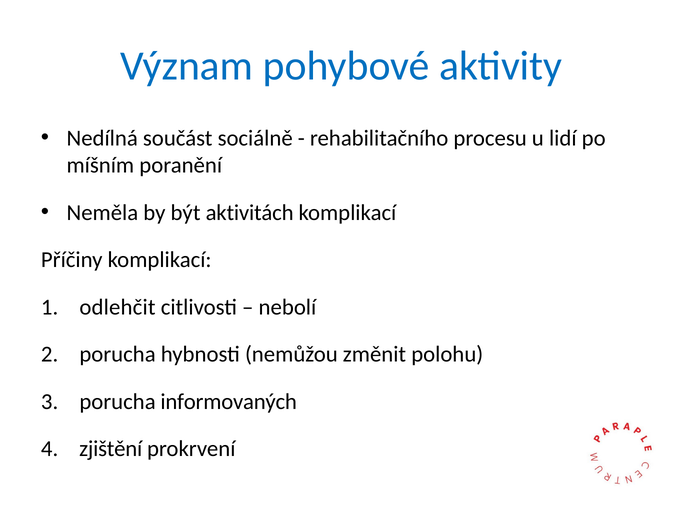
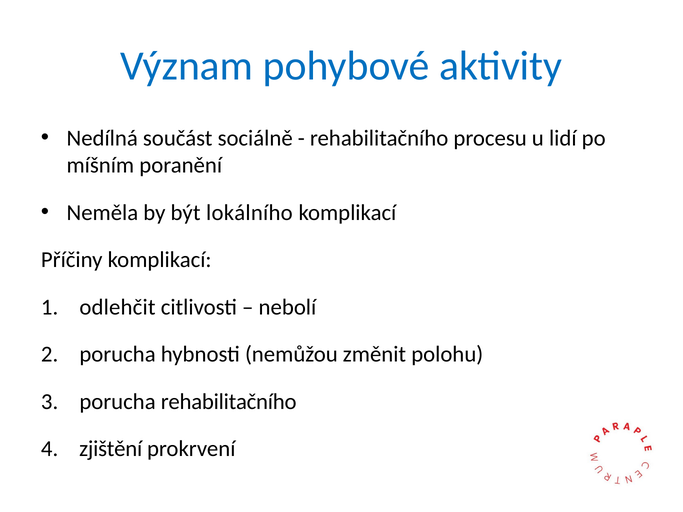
aktivitách: aktivitách -> lokálního
porucha informovaných: informovaných -> rehabilitačního
